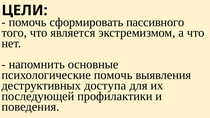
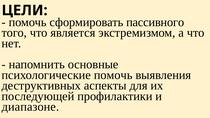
доступа: доступа -> аспекты
поведения: поведения -> диапазоне
